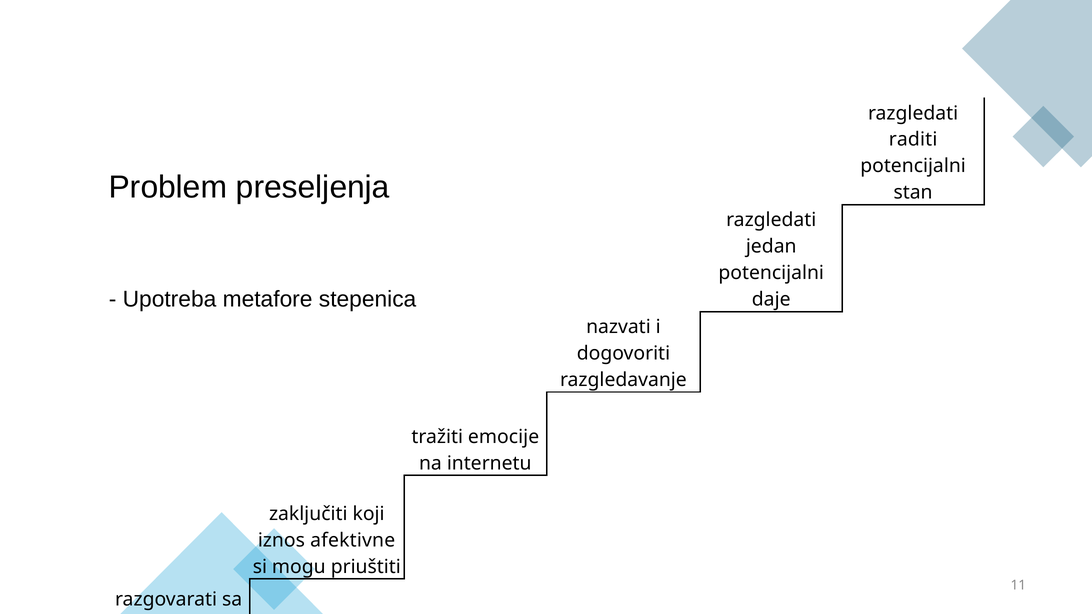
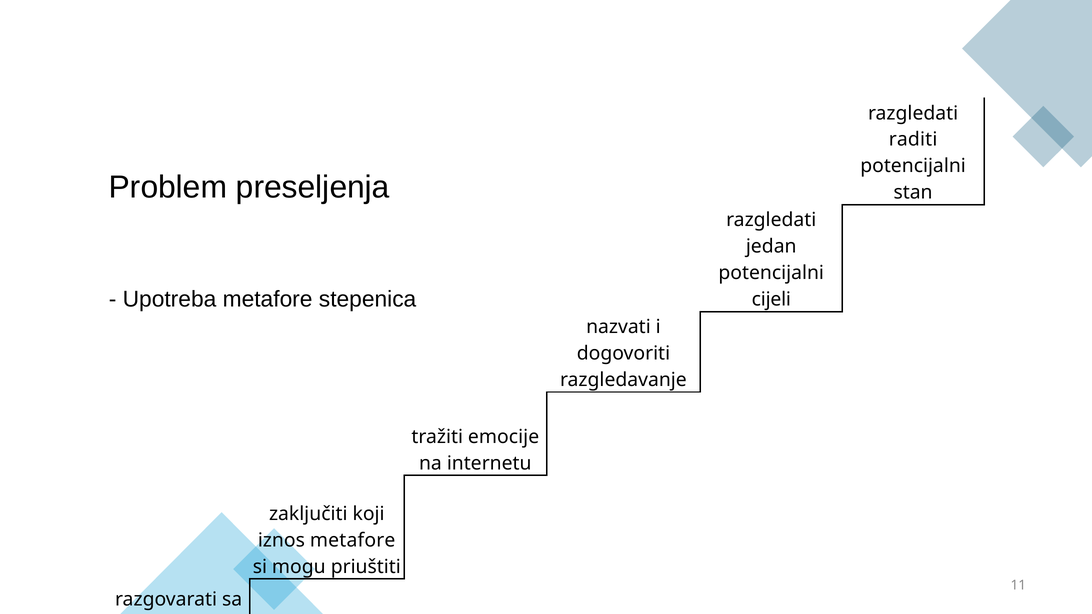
daje: daje -> cijeli
iznos afektivne: afektivne -> metafore
